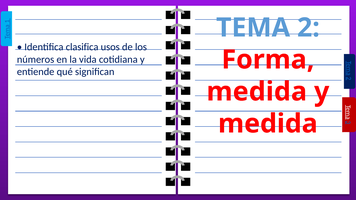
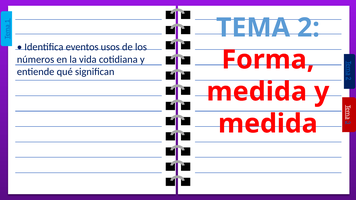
clasifica: clasifica -> eventos
